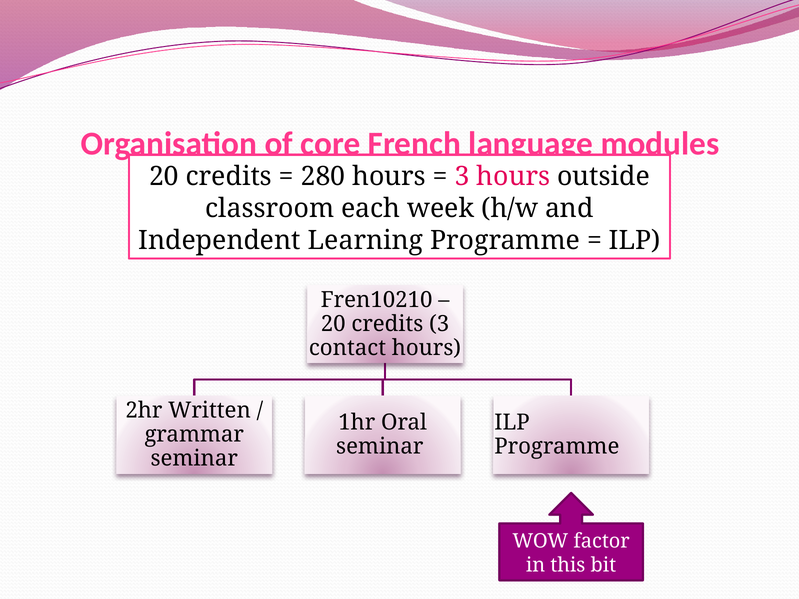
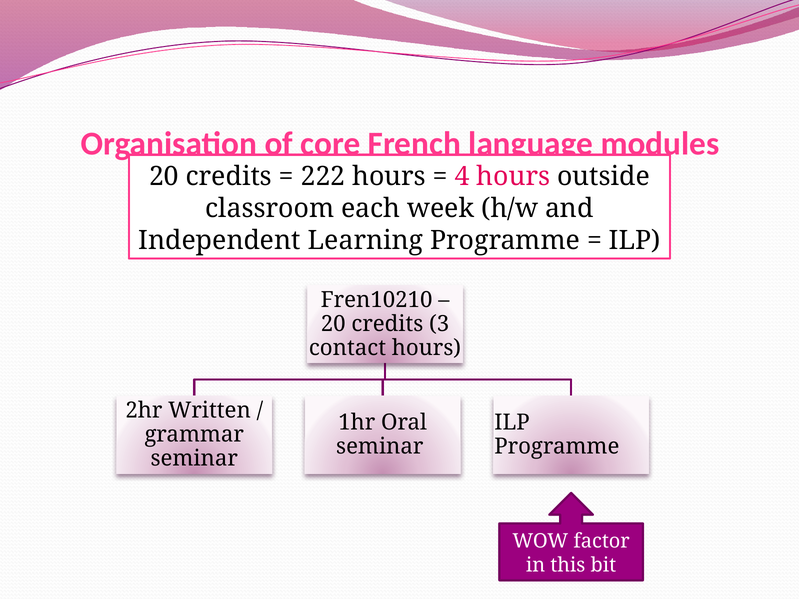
280: 280 -> 222
3 at (462, 177): 3 -> 4
